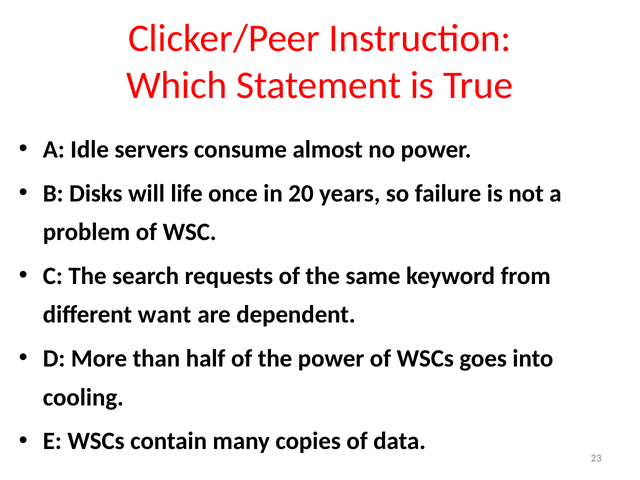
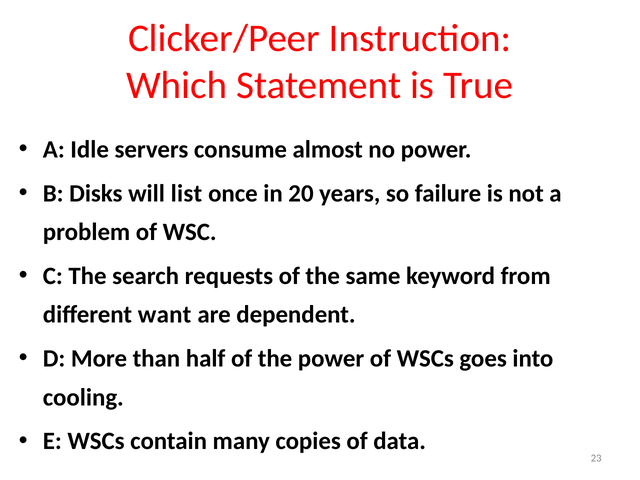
life: life -> list
